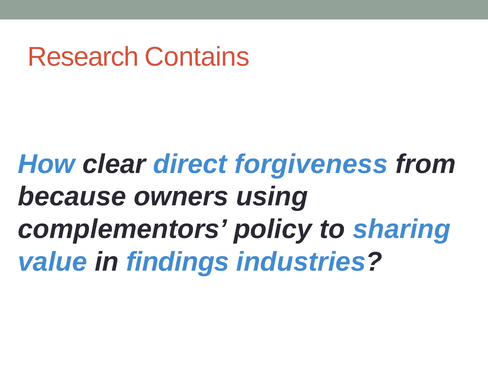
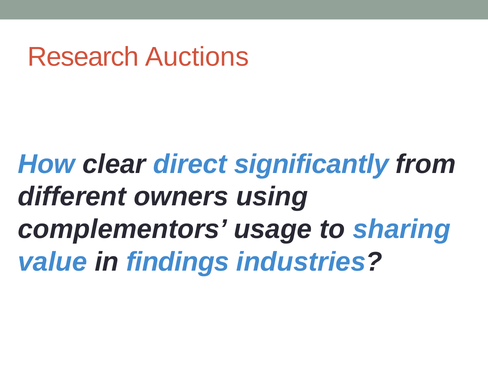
Contains: Contains -> Auctions
forgiveness: forgiveness -> significantly
because: because -> different
policy: policy -> usage
